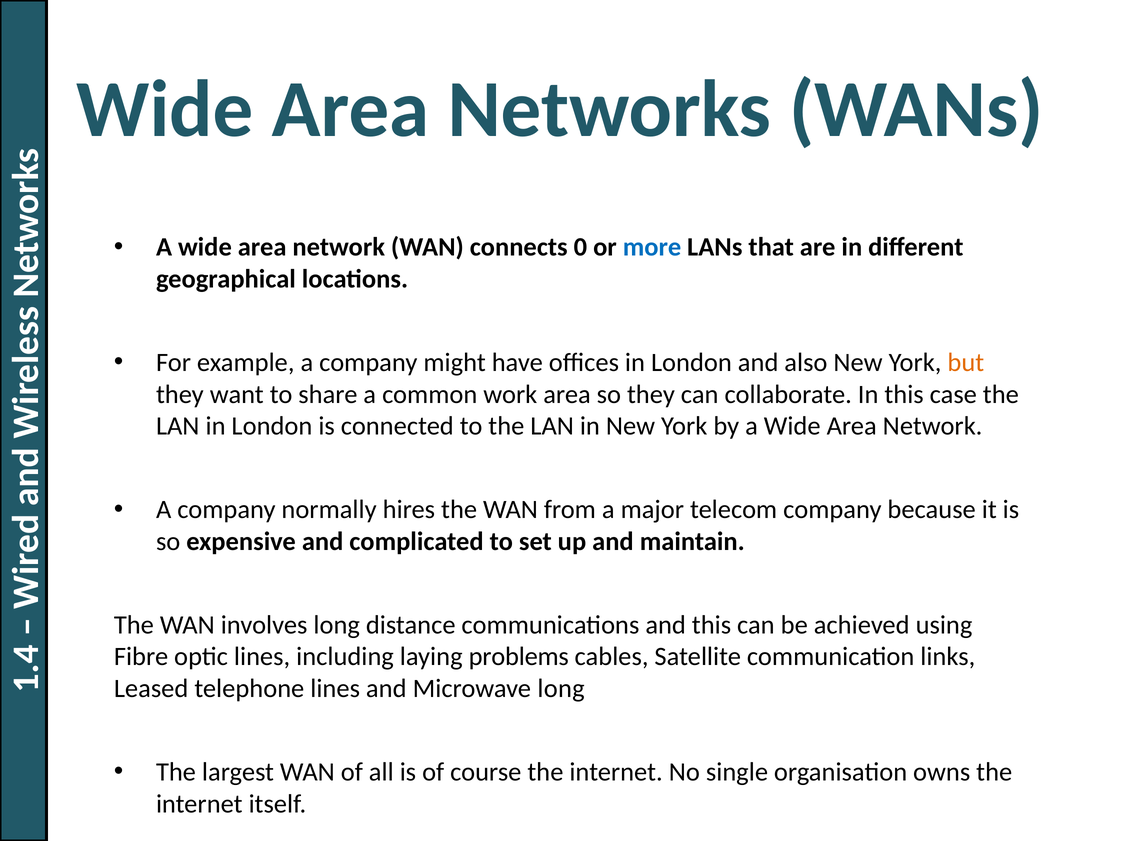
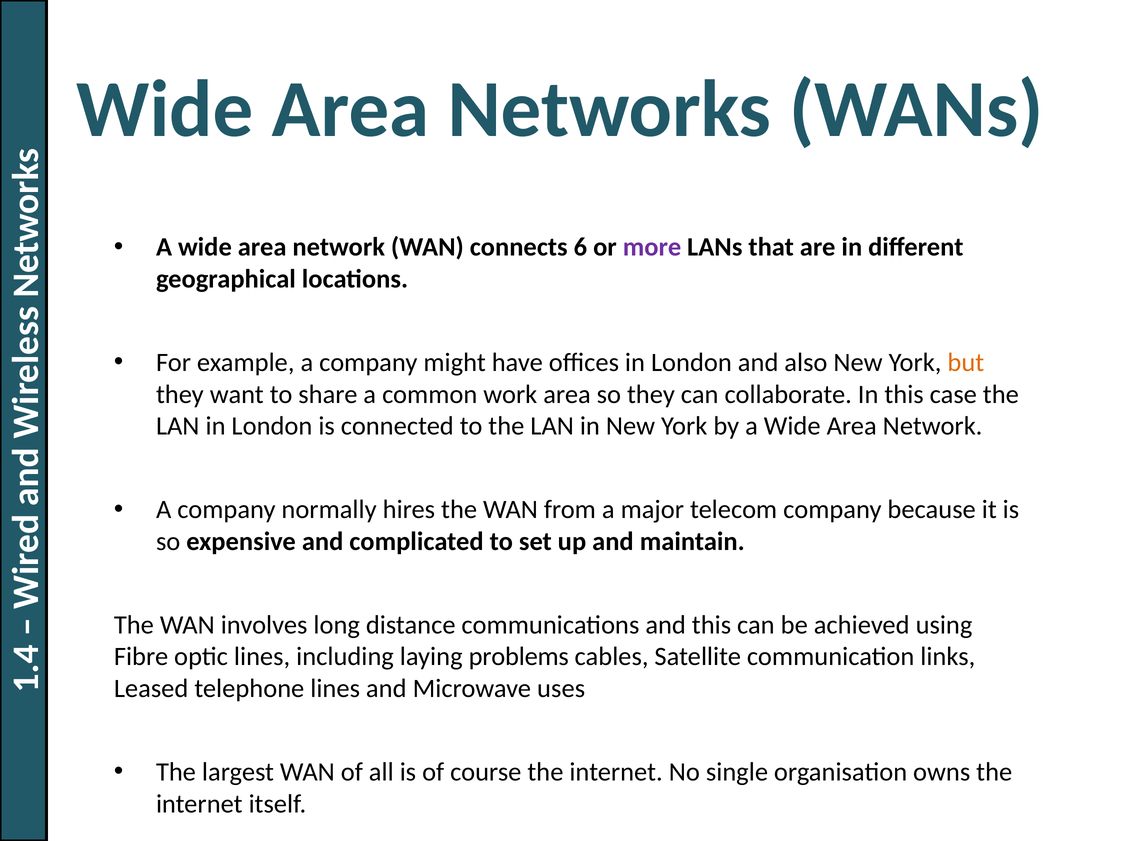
0: 0 -> 6
more colour: blue -> purple
Microwave long: long -> uses
